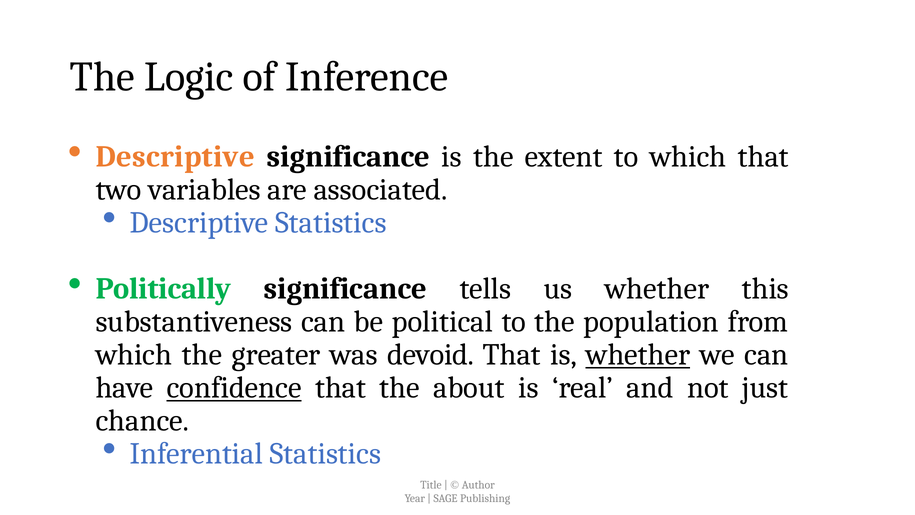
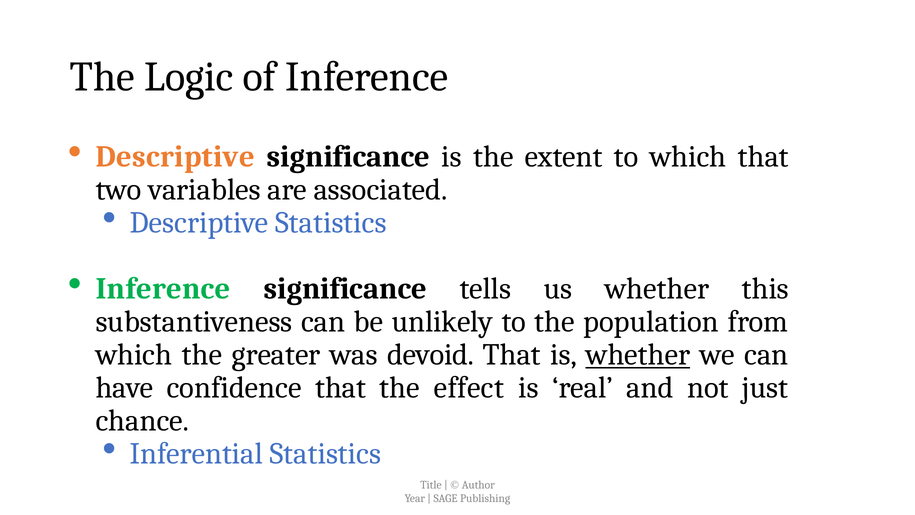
Politically at (163, 289): Politically -> Inference
political: political -> unlikely
confidence underline: present -> none
about: about -> effect
